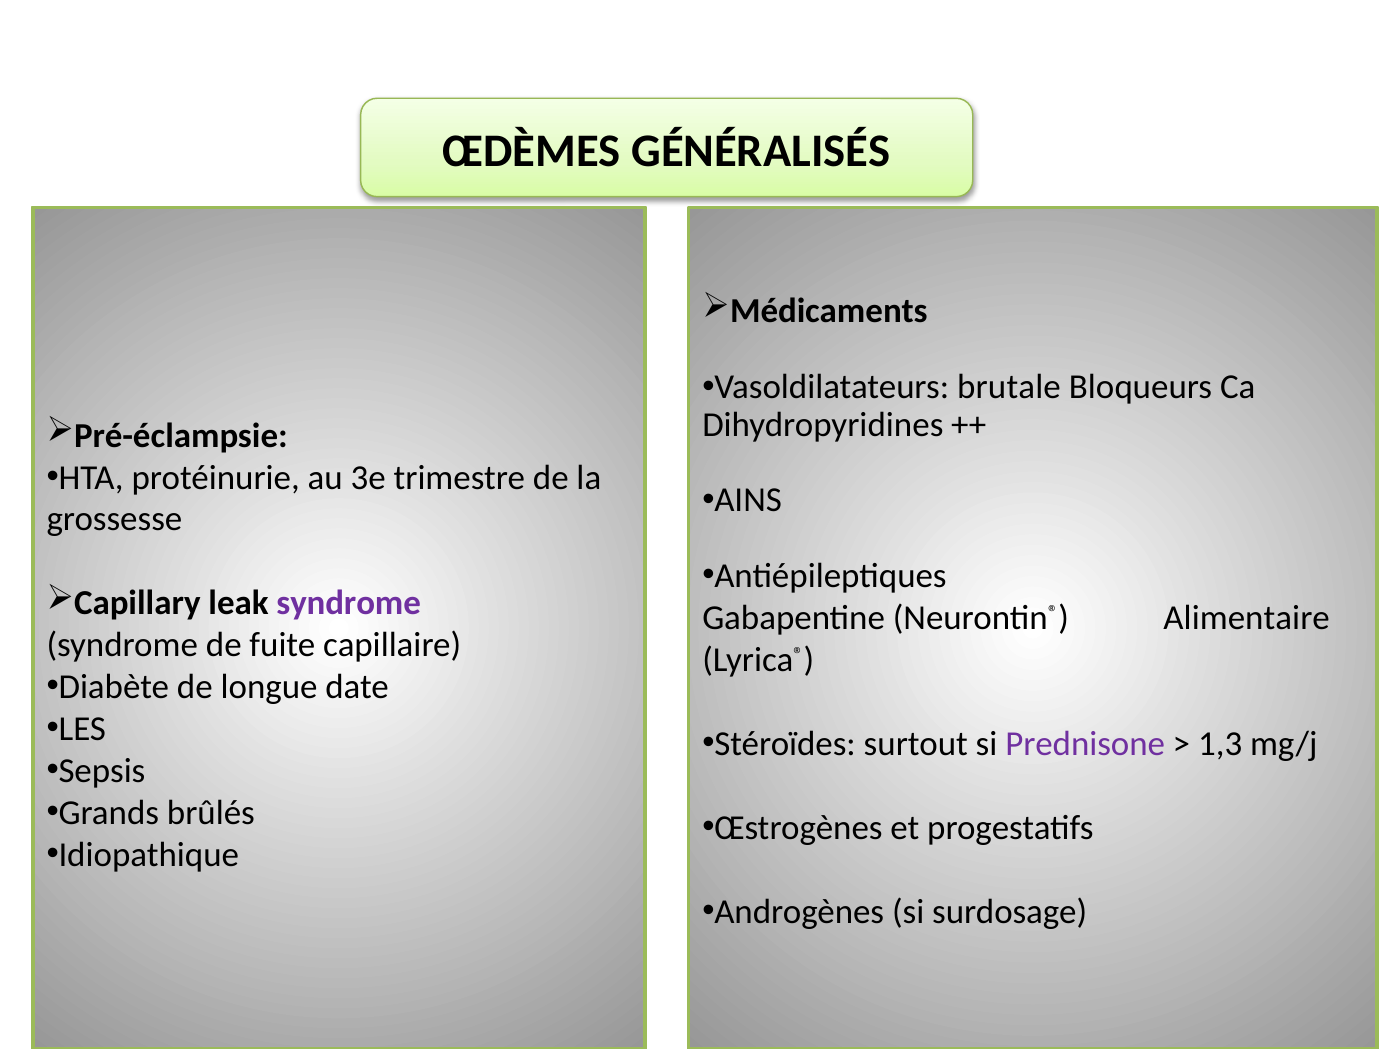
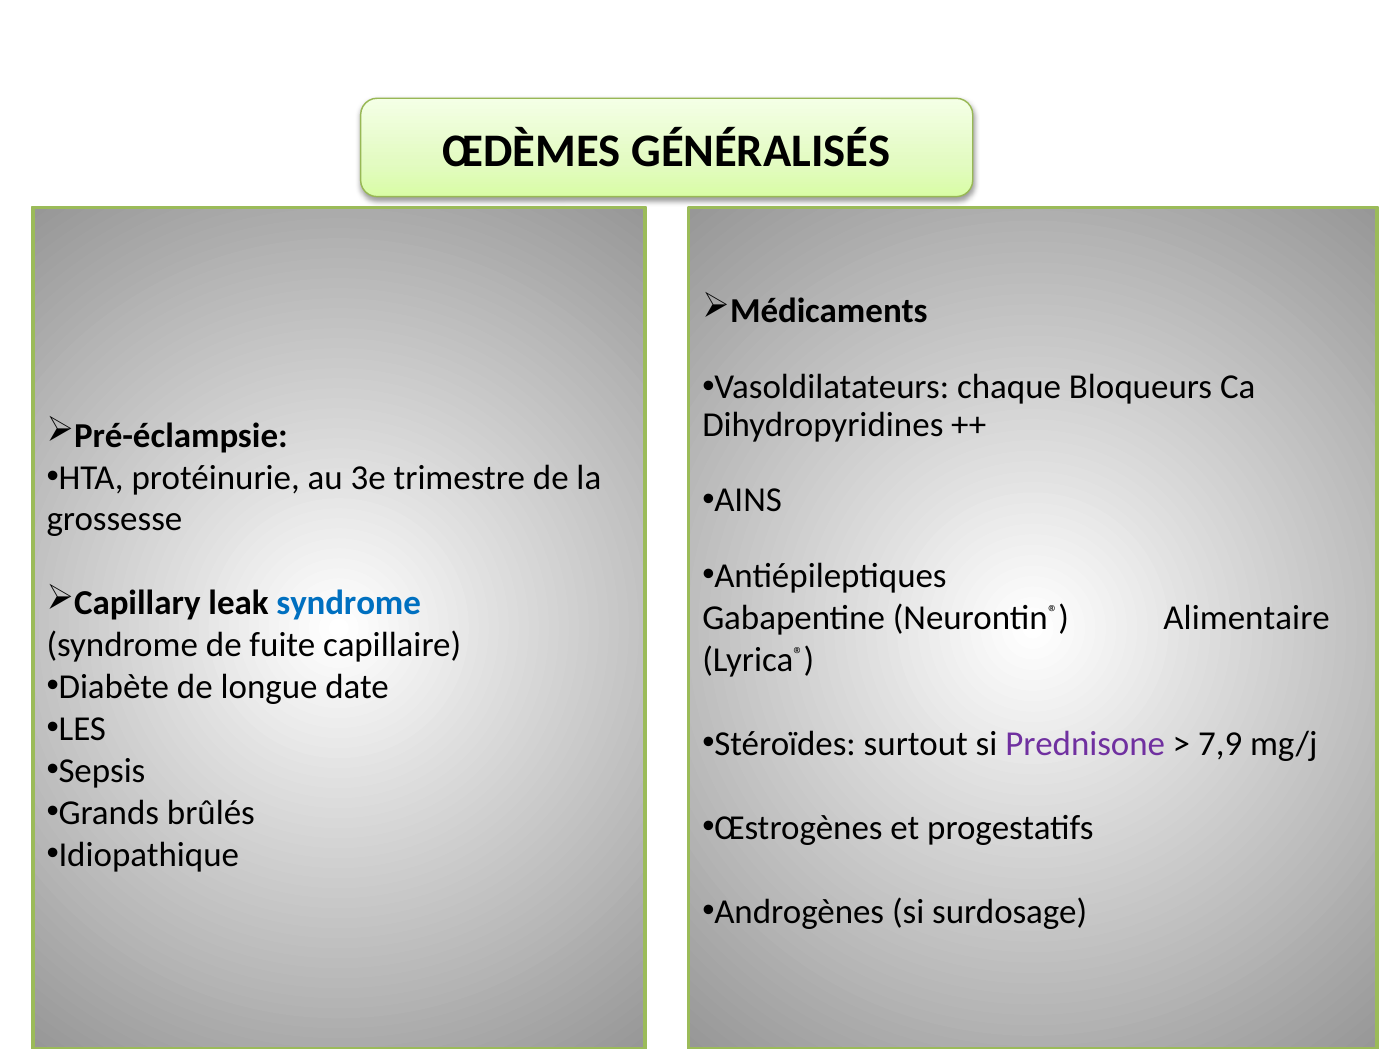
brutale: brutale -> chaque
syndrome at (349, 604) colour: purple -> blue
1,3: 1,3 -> 7,9
